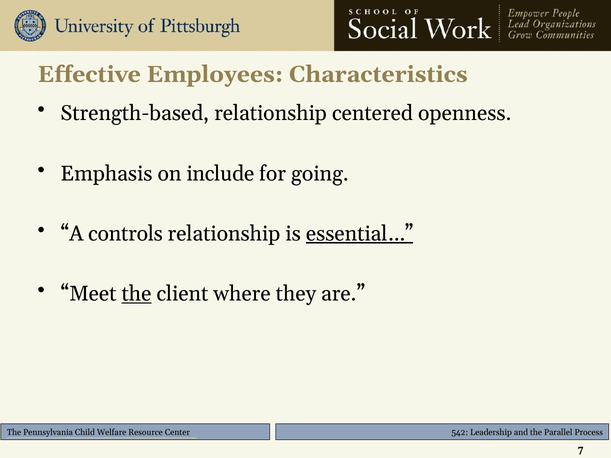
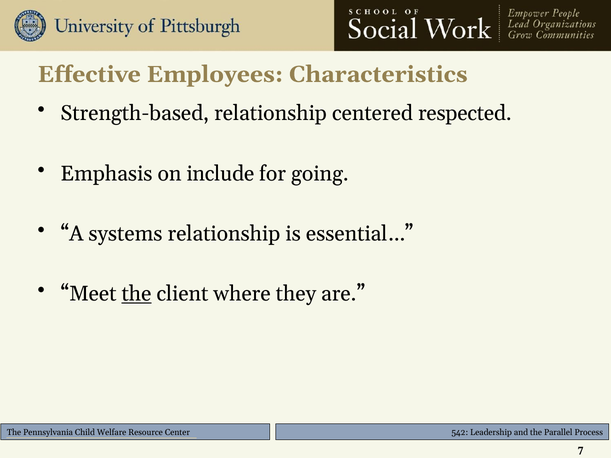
openness: openness -> respected
controls: controls -> systems
essential… underline: present -> none
